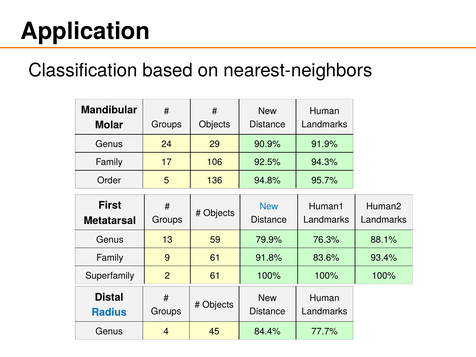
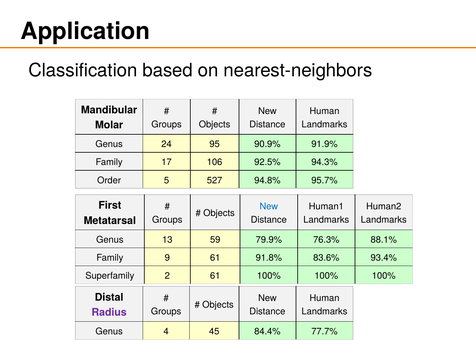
29: 29 -> 95
136: 136 -> 527
Radius colour: blue -> purple
